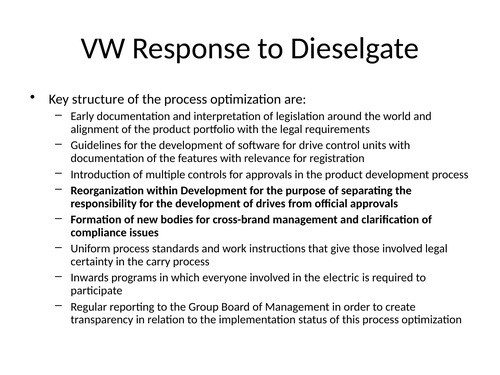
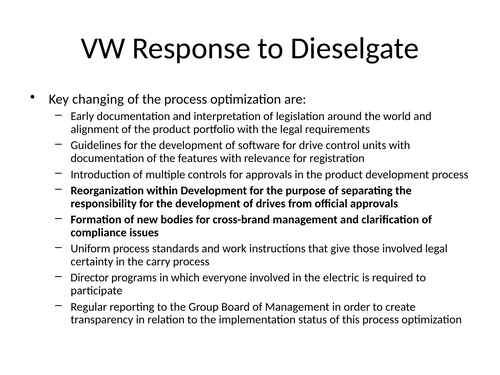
structure: structure -> changing
Inwards: Inwards -> Director
